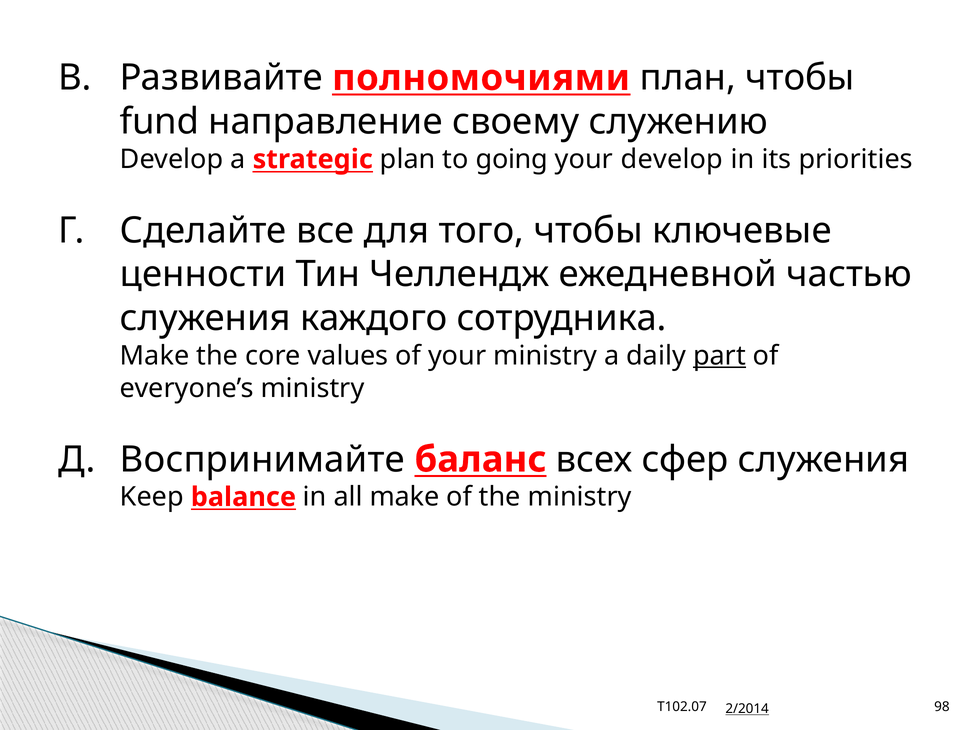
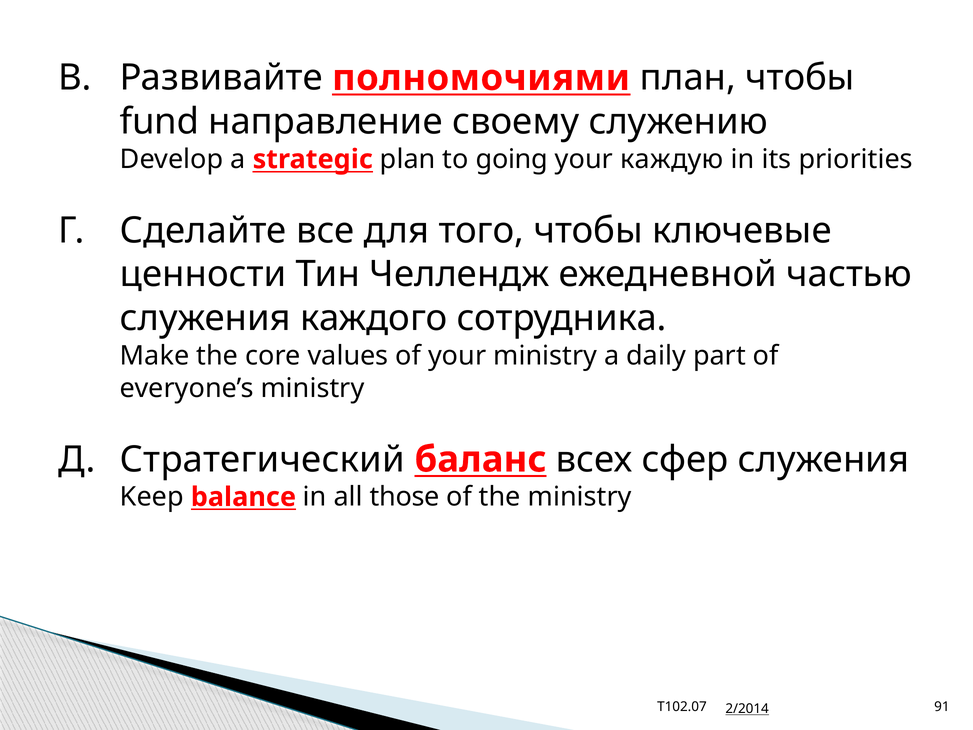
your develop: develop -> каждую
part underline: present -> none
Воспринимайте: Воспринимайте -> Стратегический
all make: make -> those
98: 98 -> 91
